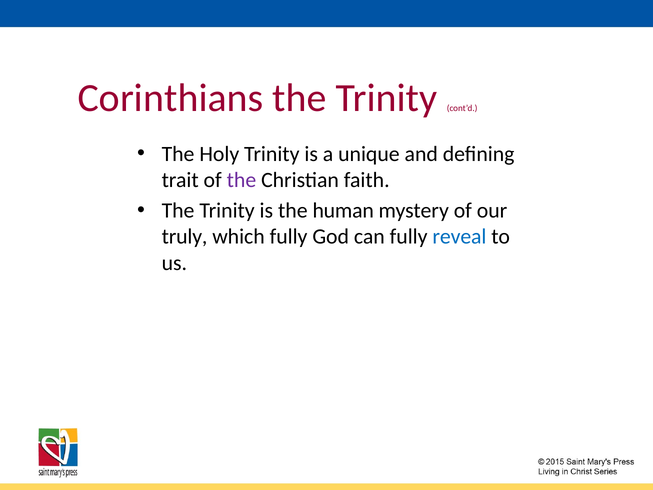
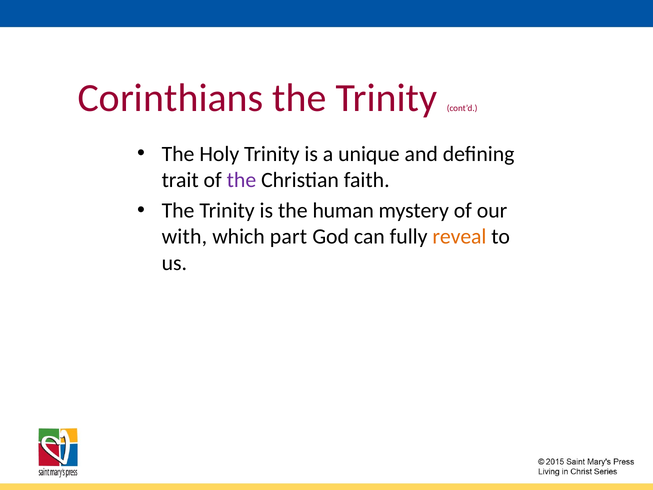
truly: truly -> with
which fully: fully -> part
reveal colour: blue -> orange
